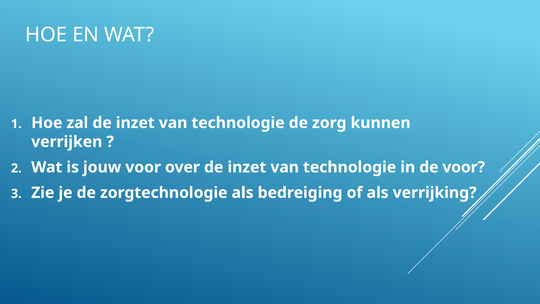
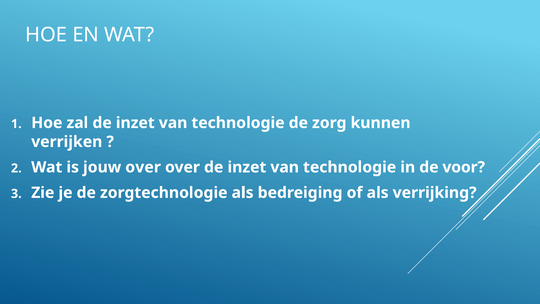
jouw voor: voor -> over
